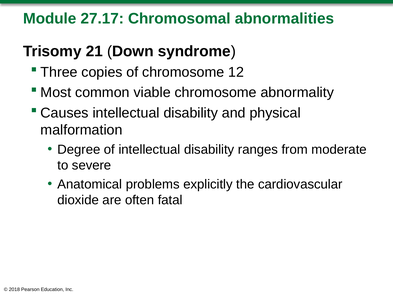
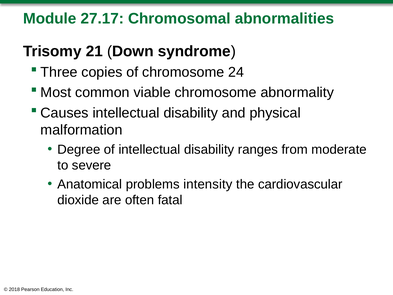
12: 12 -> 24
explicitly: explicitly -> intensity
